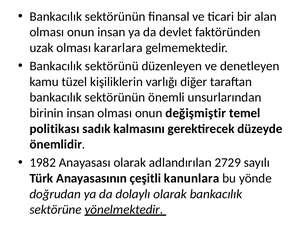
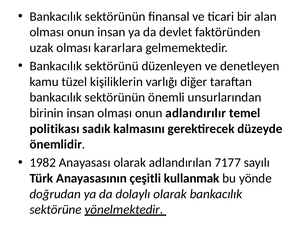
değişmiştir: değişmiştir -> adlandırılır
2729: 2729 -> 7177
kanunlara: kanunlara -> kullanmak
